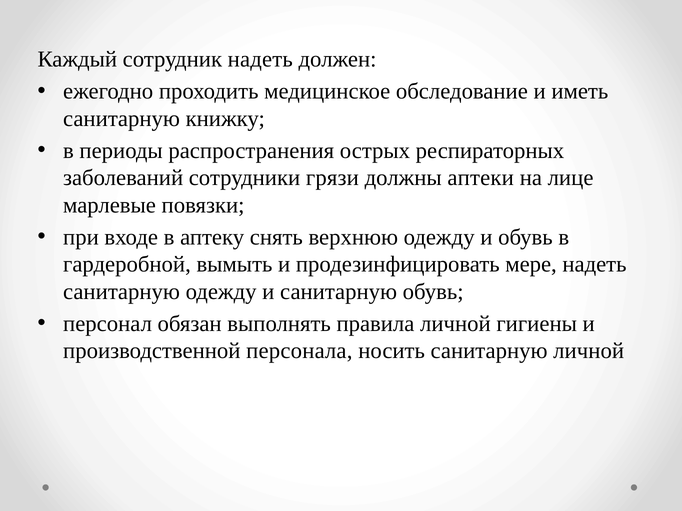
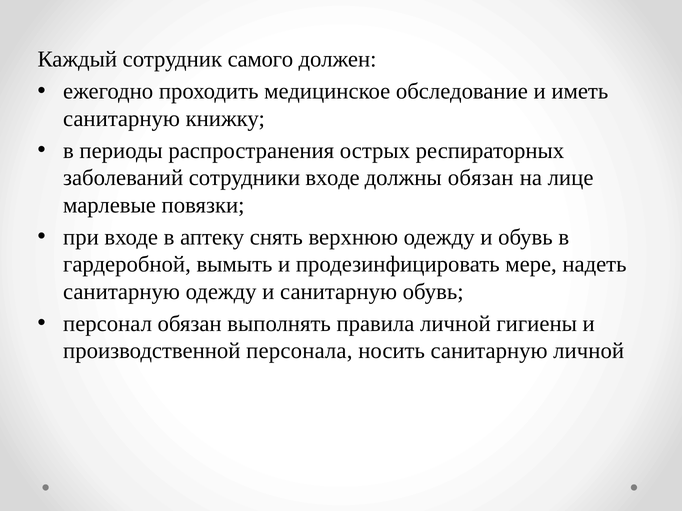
сотрудник надеть: надеть -> самого
сотрудники грязи: грязи -> входе
должны аптеки: аптеки -> обязан
